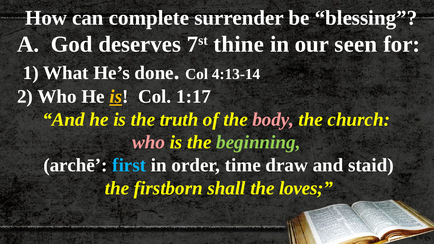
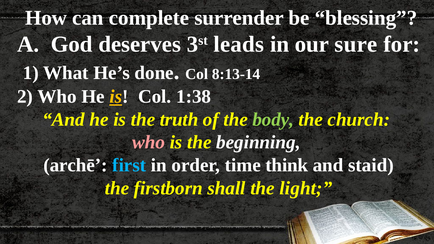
7: 7 -> 3
thine: thine -> leads
seen: seen -> sure
4:13-14: 4:13-14 -> 8:13-14
1:17: 1:17 -> 1:38
body colour: pink -> light green
beginning colour: light green -> white
draw: draw -> think
loves: loves -> light
